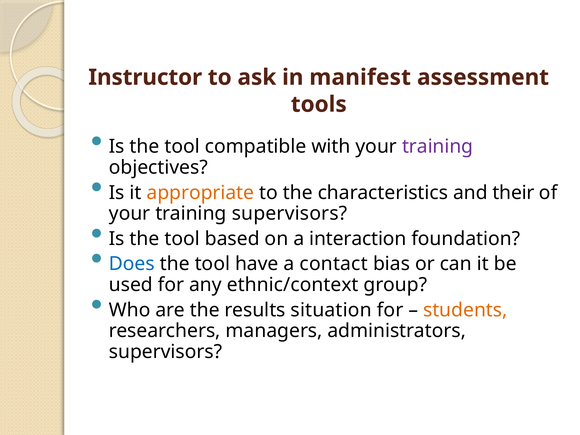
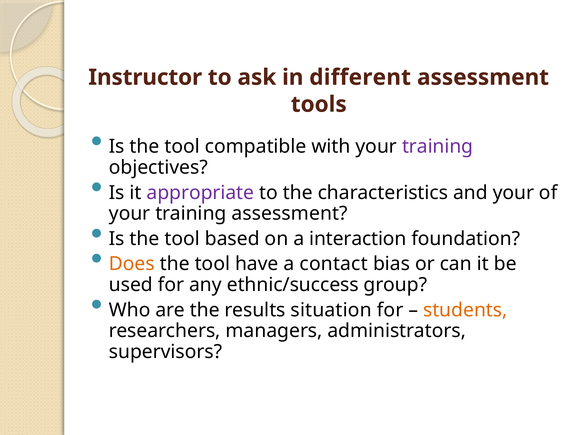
manifest: manifest -> different
appropriate colour: orange -> purple
and their: their -> your
training supervisors: supervisors -> assessment
Does colour: blue -> orange
ethnic/context: ethnic/context -> ethnic/success
